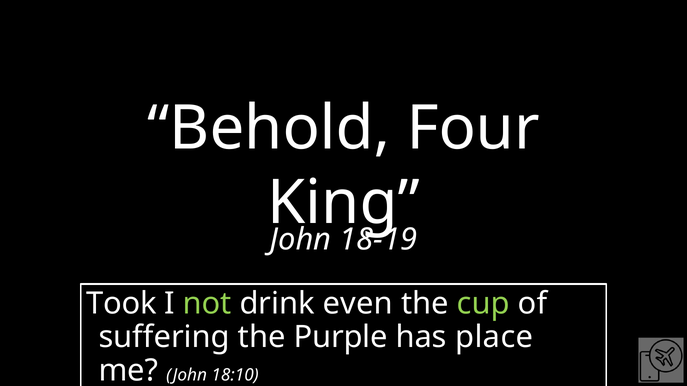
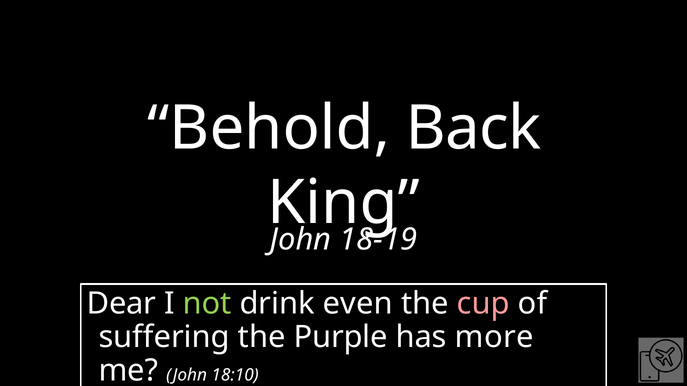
Four: Four -> Back
Took: Took -> Dear
cup colour: light green -> pink
place: place -> more
